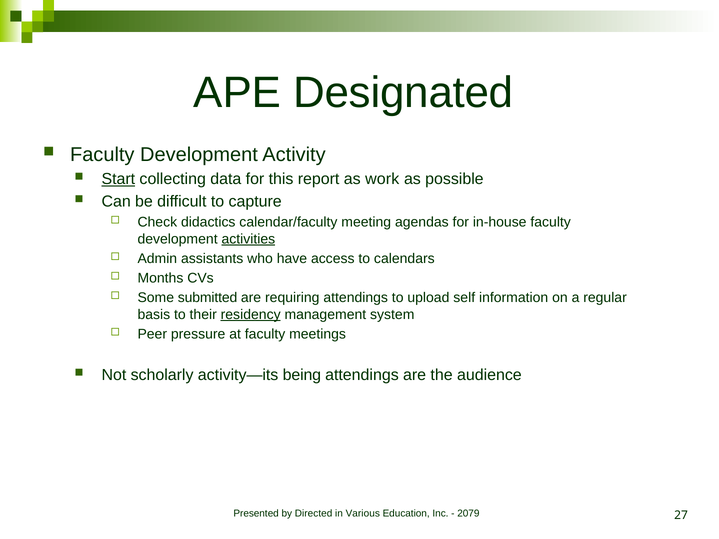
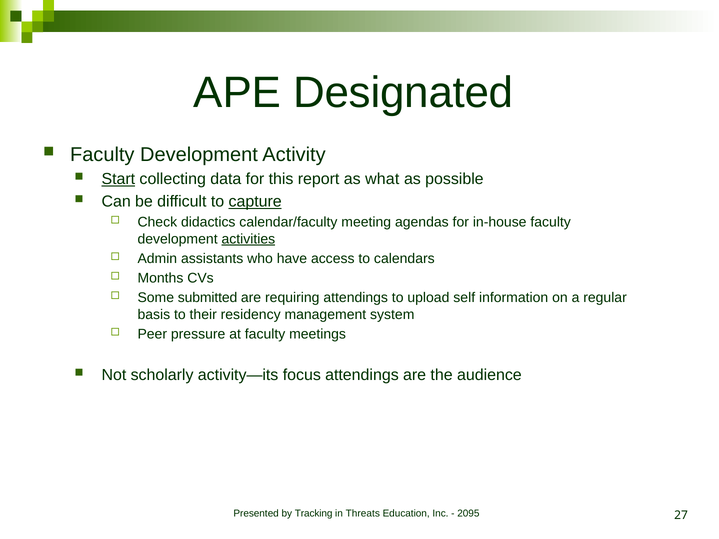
work: work -> what
capture underline: none -> present
residency underline: present -> none
being: being -> focus
Directed: Directed -> Tracking
Various: Various -> Threats
2079: 2079 -> 2095
